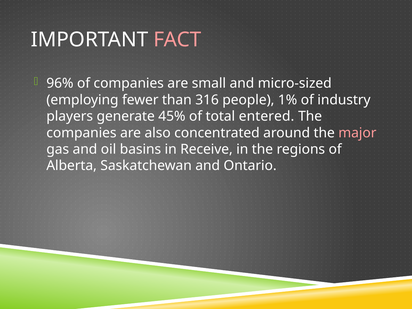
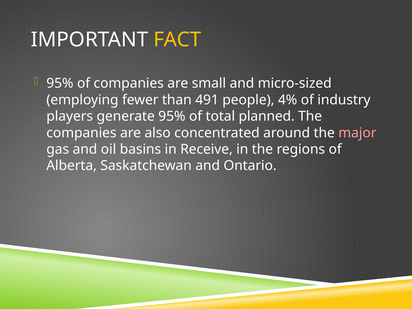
FACT colour: pink -> yellow
96% at (60, 83): 96% -> 95%
316: 316 -> 491
1%: 1% -> 4%
generate 45%: 45% -> 95%
entered: entered -> planned
